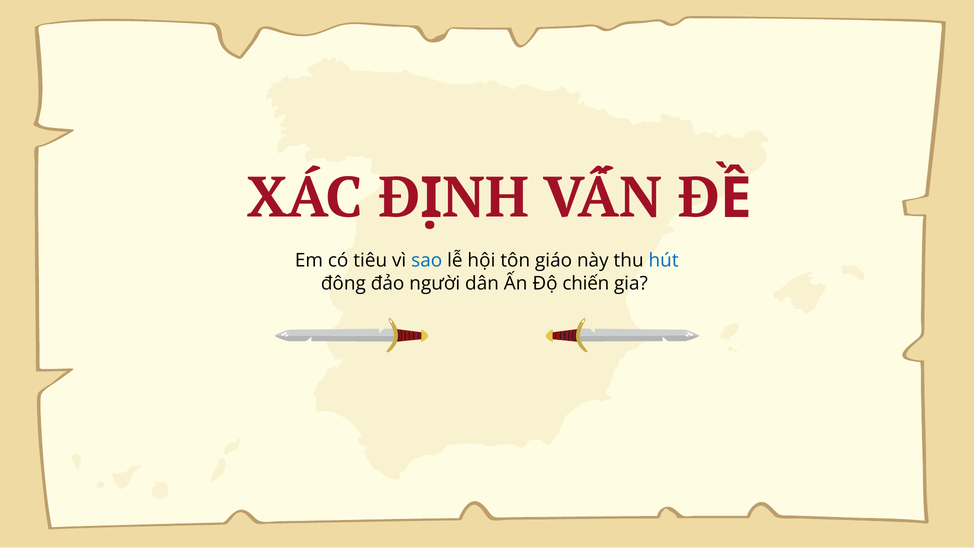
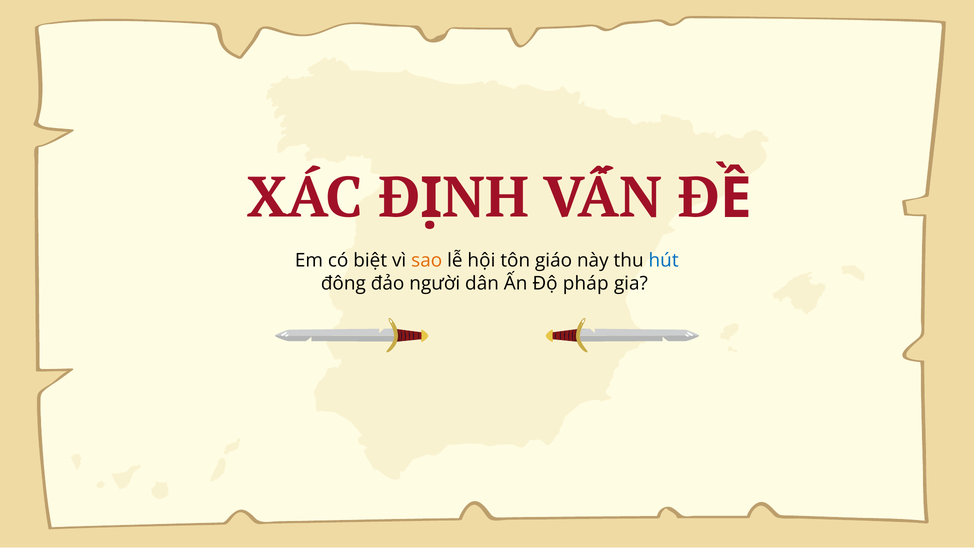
tiêu: tiêu -> biệt
sao colour: blue -> orange
chiến: chiến -> pháp
